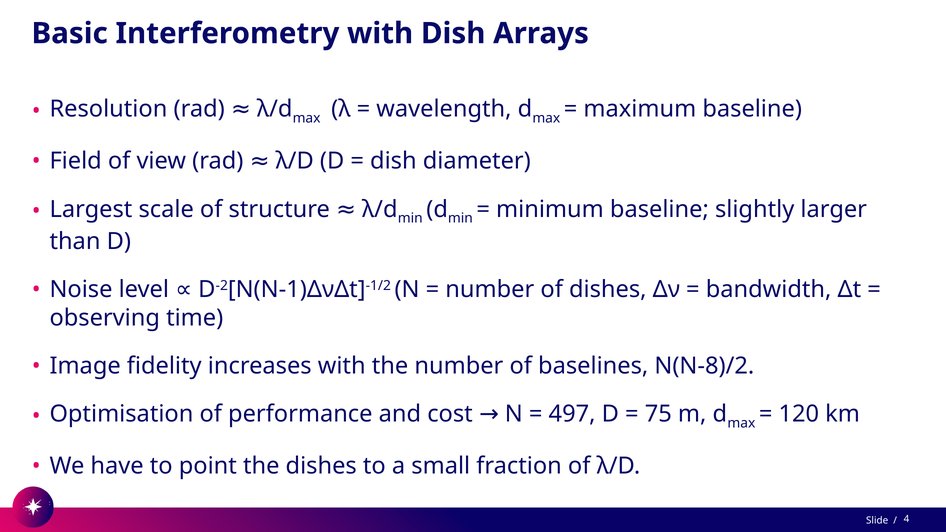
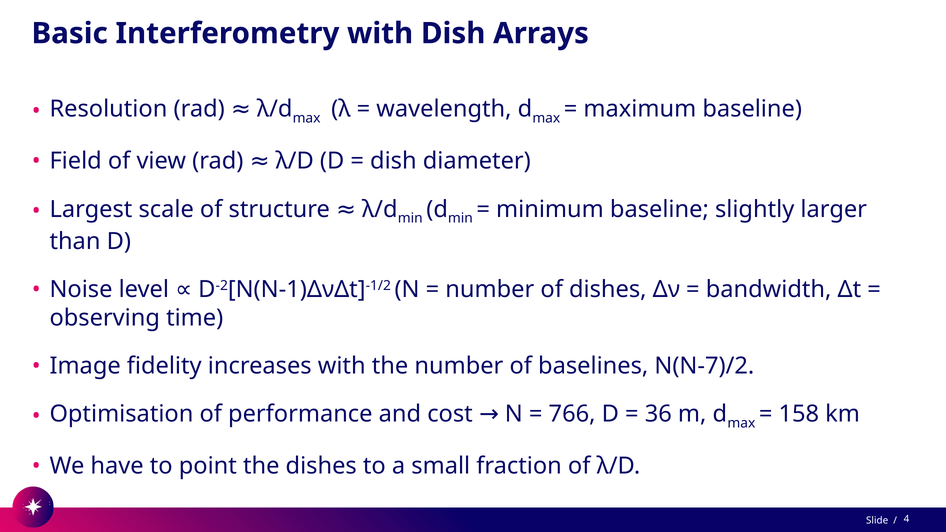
N(N-8)/2: N(N-8)/2 -> N(N-7)/2
120: 120 -> 158
497: 497 -> 766
75: 75 -> 36
